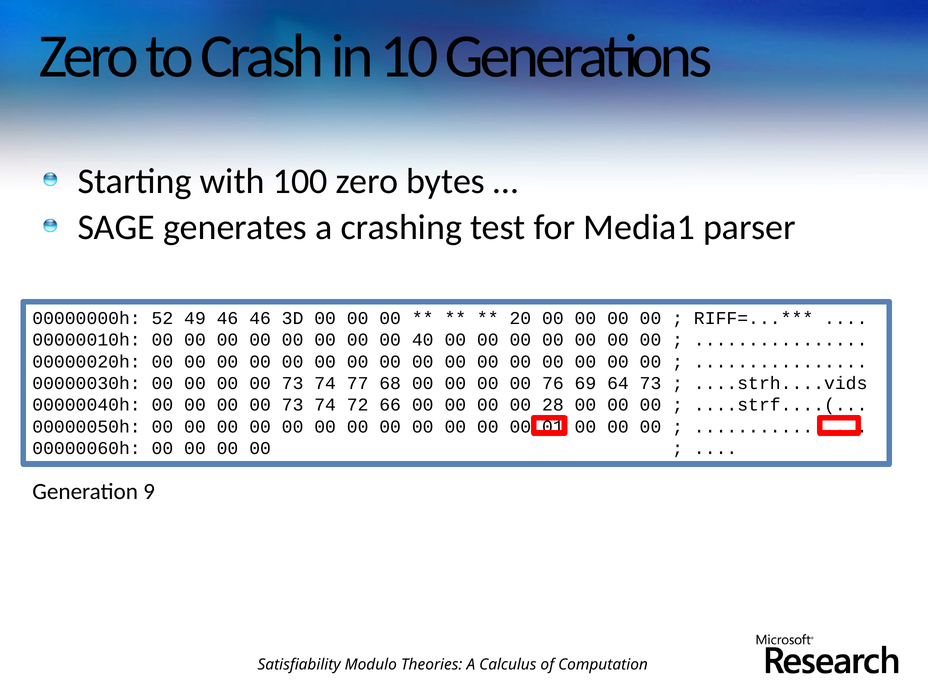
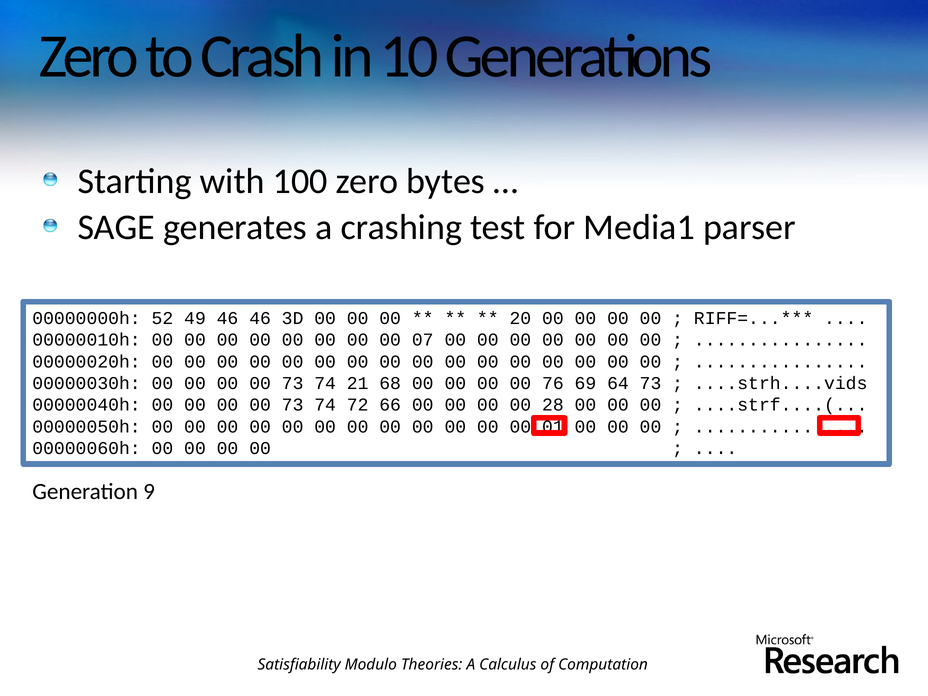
40: 40 -> 07
77: 77 -> 21
